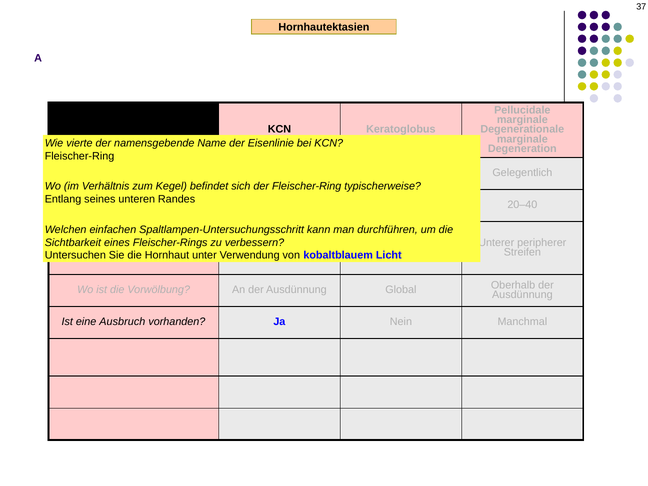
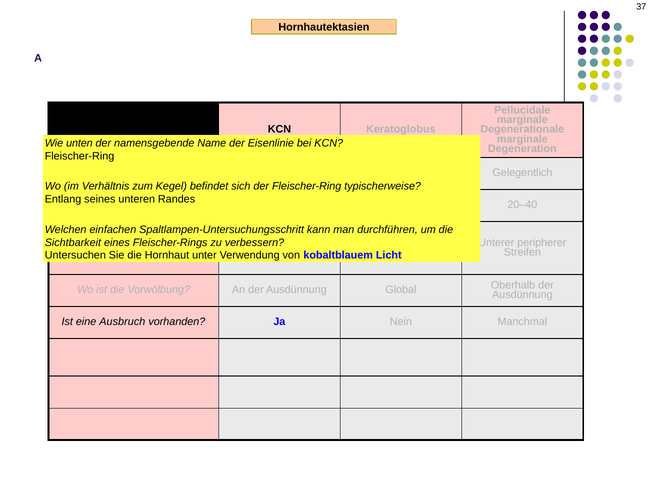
vierte: vierte -> unten
